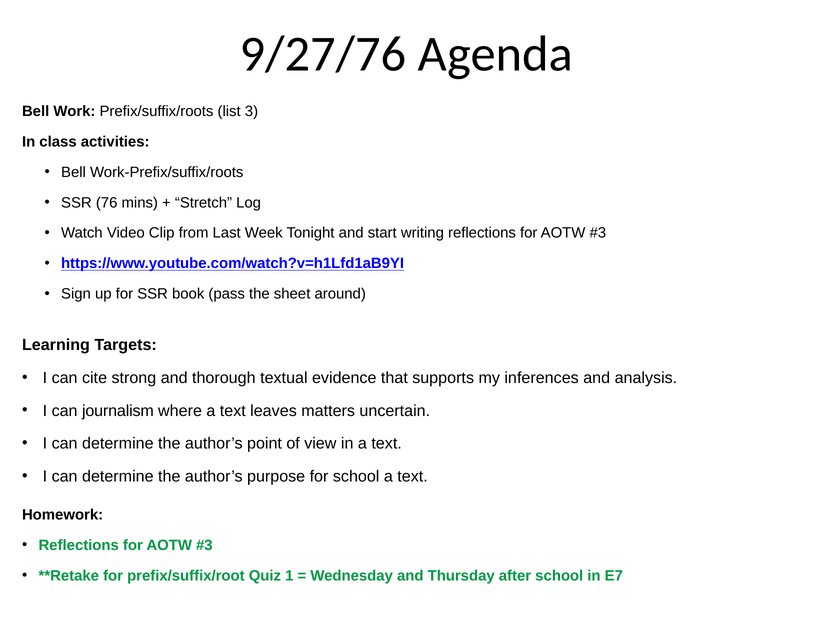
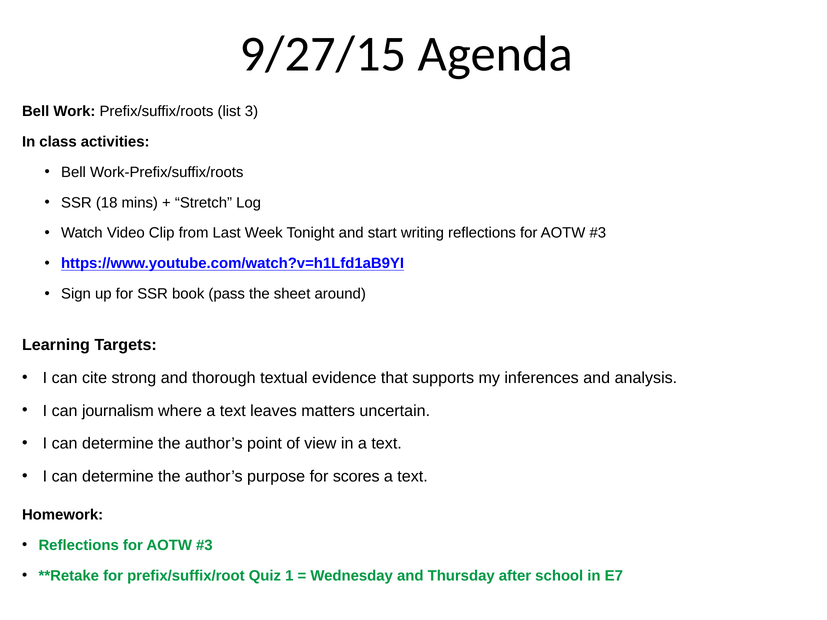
9/27/76: 9/27/76 -> 9/27/15
76: 76 -> 18
for school: school -> scores
